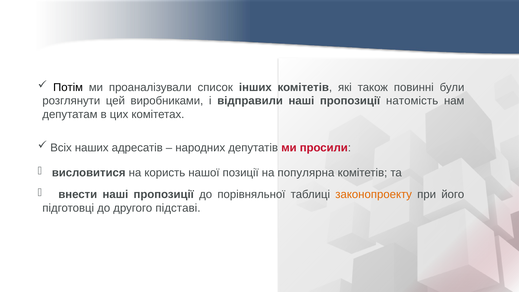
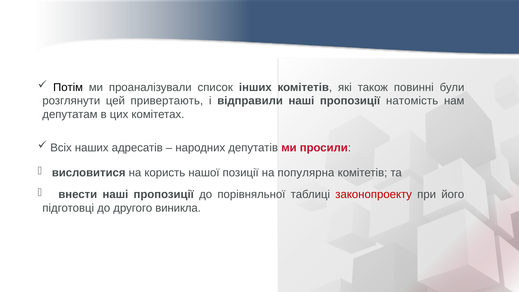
виробниками: виробниками -> привертають
законопроекту colour: orange -> red
підставі: підставі -> виникла
